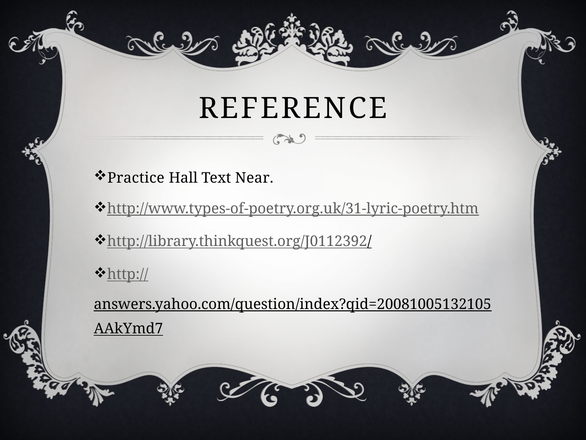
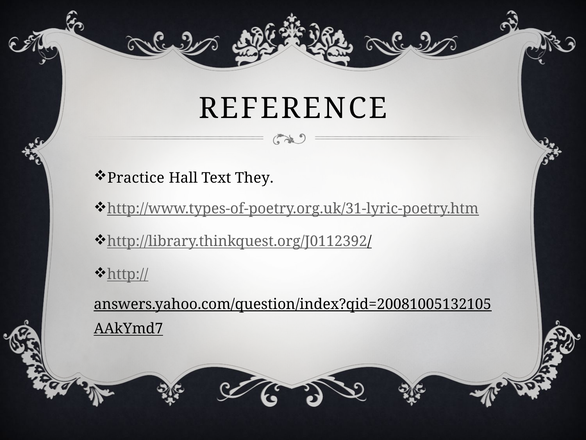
Near: Near -> They
